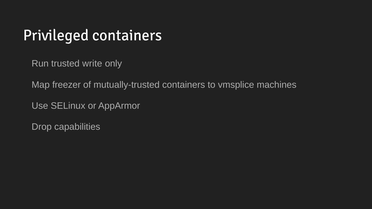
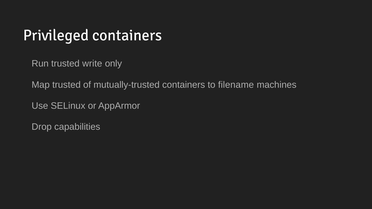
Map freezer: freezer -> trusted
vmsplice: vmsplice -> filename
